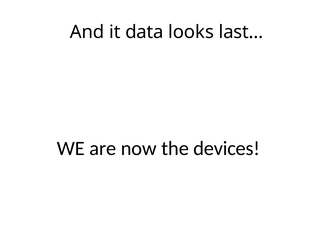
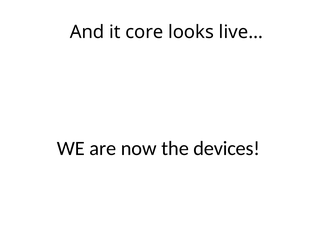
data: data -> core
last…: last… -> live…
